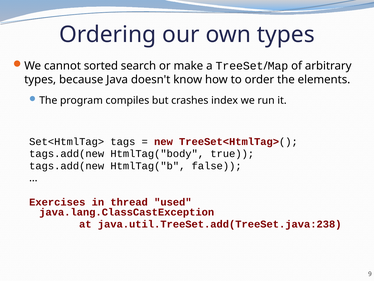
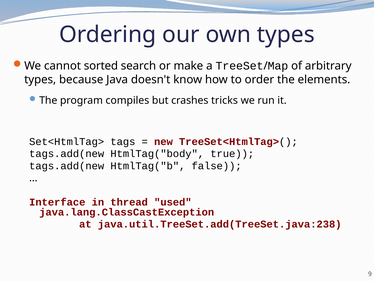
index: index -> tricks
Exercises: Exercises -> Interface
